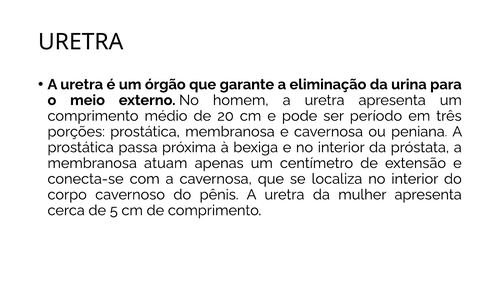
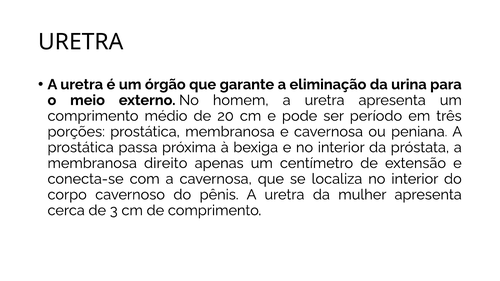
atuam: atuam -> direito
5: 5 -> 3
